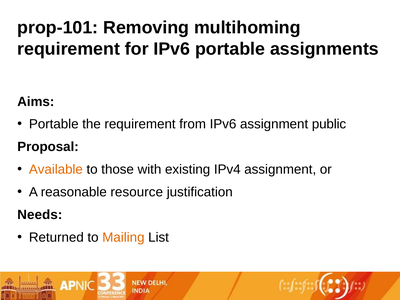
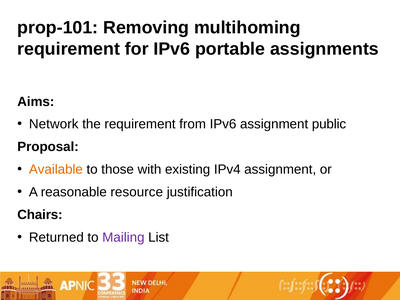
Portable at (54, 124): Portable -> Network
Needs: Needs -> Chairs
Mailing colour: orange -> purple
